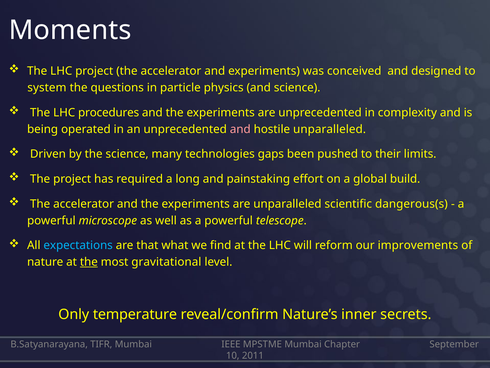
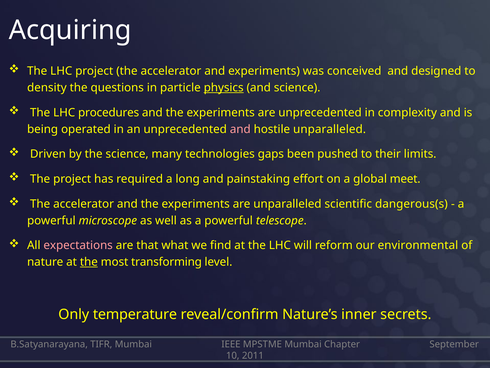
Moments: Moments -> Acquiring
system: system -> density
physics underline: none -> present
build: build -> meet
expectations colour: light blue -> pink
improvements: improvements -> environmental
gravitational: gravitational -> transforming
